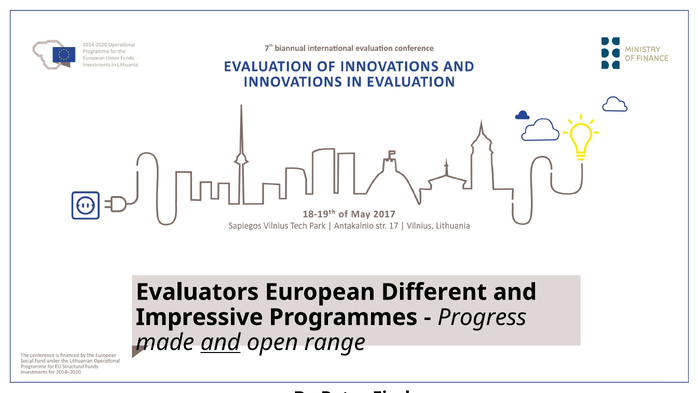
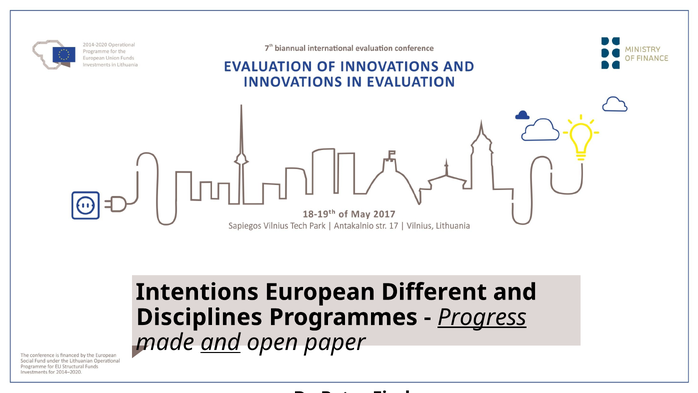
Evaluators: Evaluators -> Intentions
Impressive: Impressive -> Disciplines
Progress underline: none -> present
range: range -> paper
